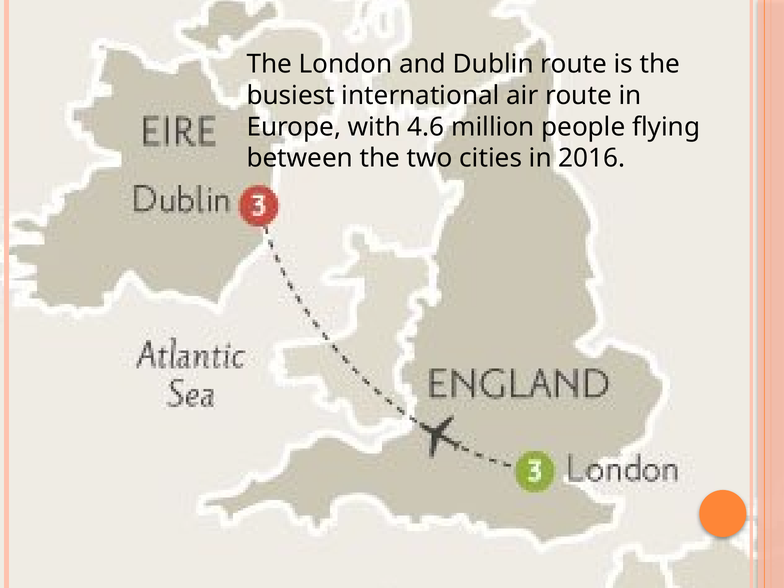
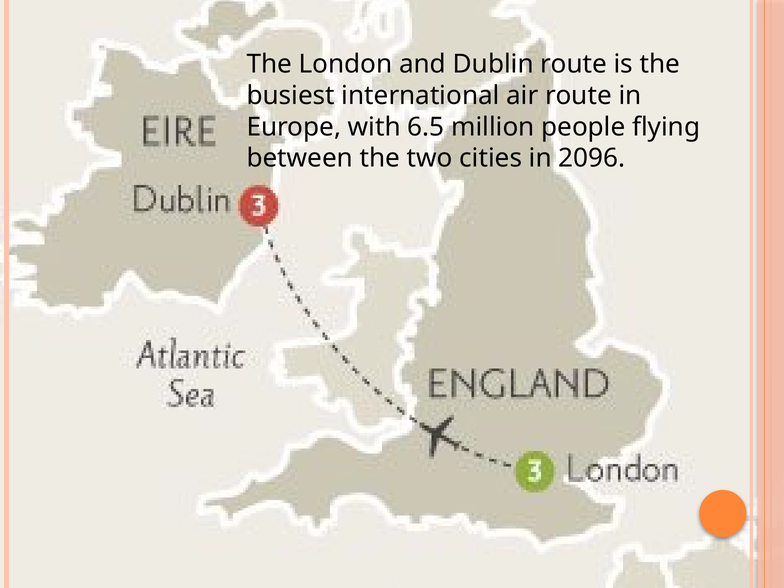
4.6: 4.6 -> 6.5
2016: 2016 -> 2096
